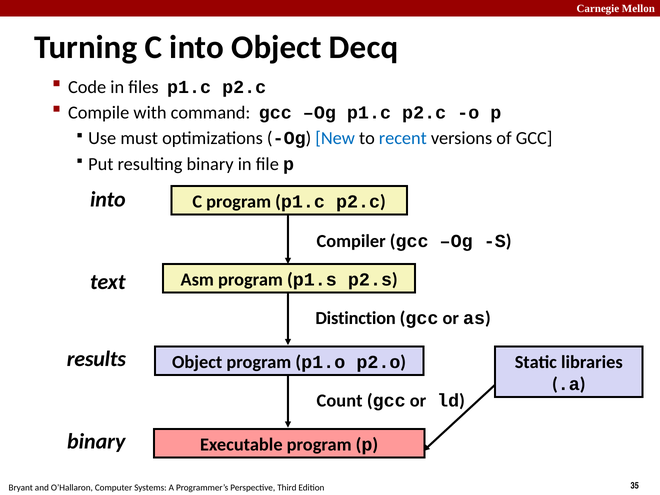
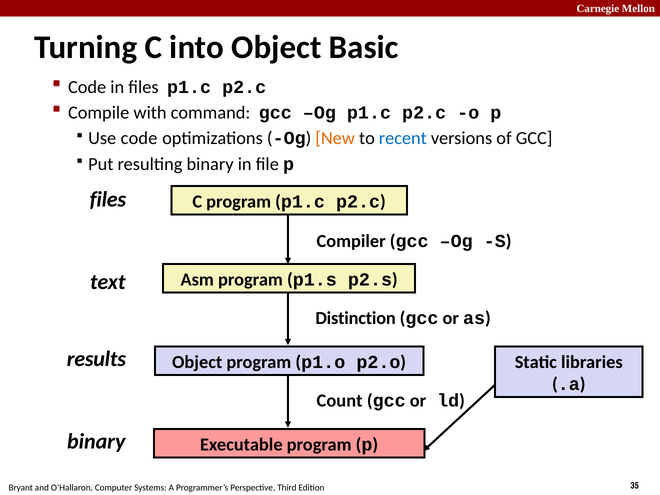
Decq: Decq -> Basic
Use must: must -> code
New colour: blue -> orange
into at (108, 199): into -> files
